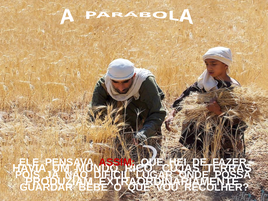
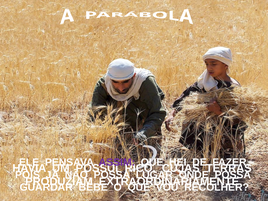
ASSIM colour: red -> purple
MUNDO: MUNDO -> POSSUI
DIFÍCIL at (112, 175): DIFÍCIL -> POSSA
